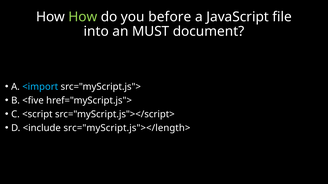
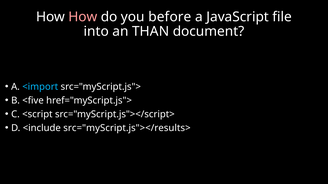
How at (83, 17) colour: light green -> pink
MUST: MUST -> THAN
src="myScript.js"></length>: src="myScript.js"></length> -> src="myScript.js"></results>
